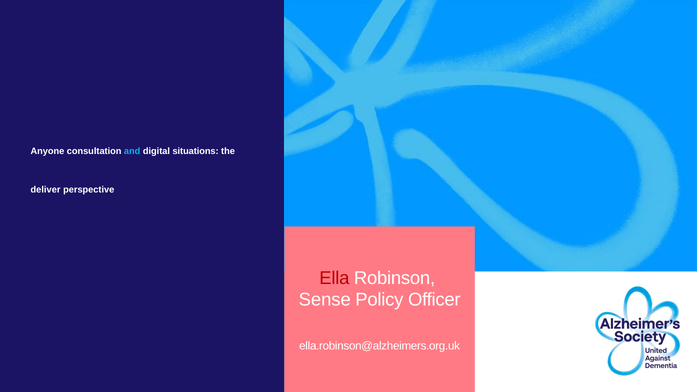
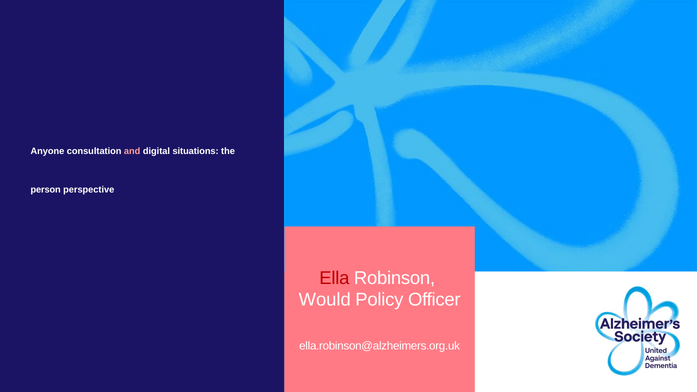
and colour: light blue -> pink
deliver: deliver -> person
Sense: Sense -> Would
